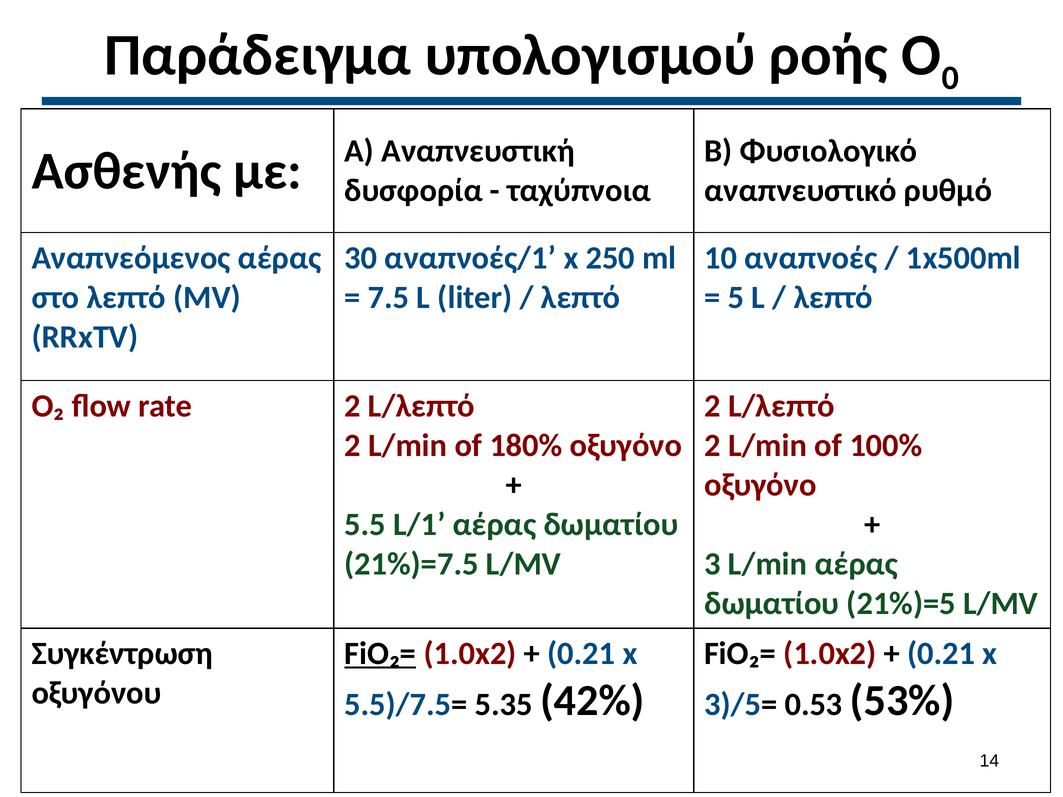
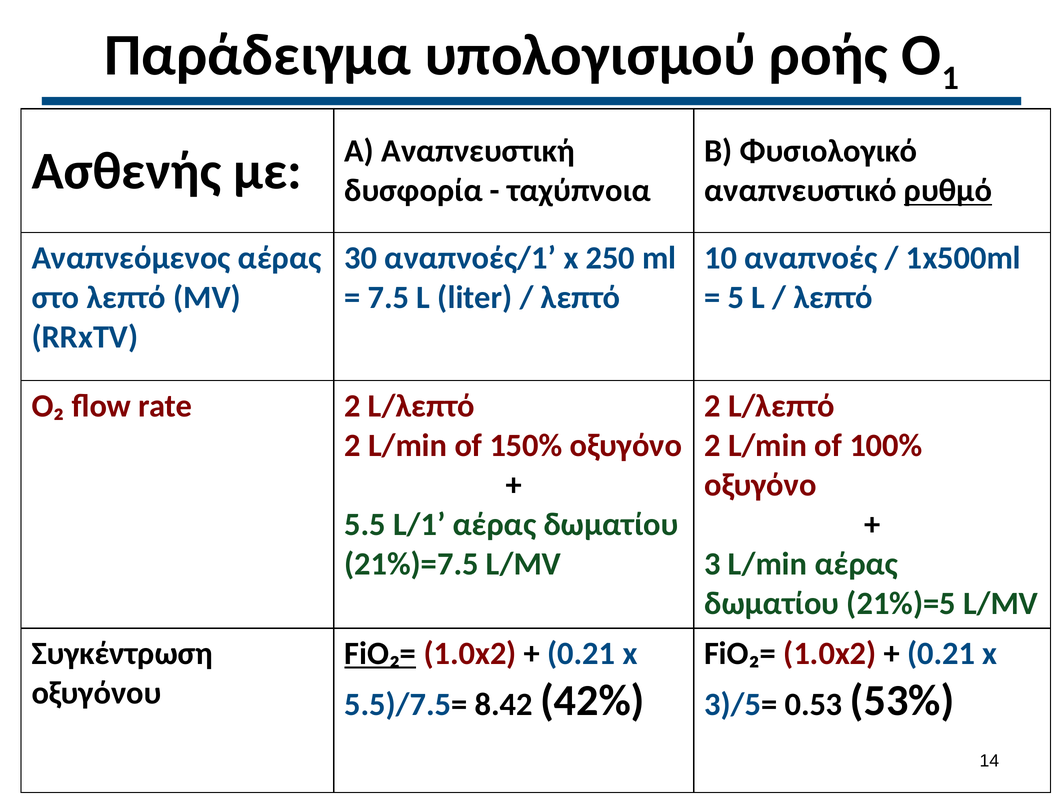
0: 0 -> 1
ρυθμό underline: none -> present
180%: 180% -> 150%
5.35: 5.35 -> 8.42
